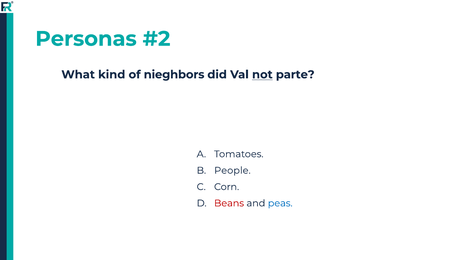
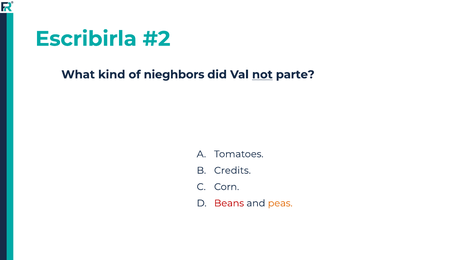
Personas: Personas -> Escribirla
People: People -> Credits
peas colour: blue -> orange
